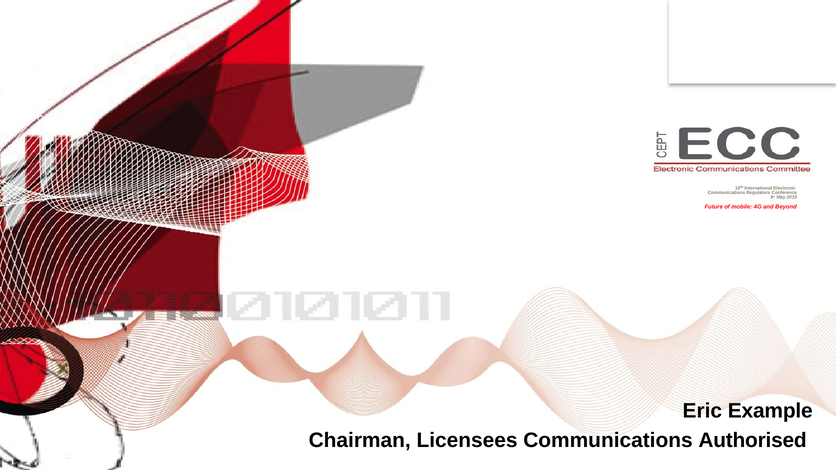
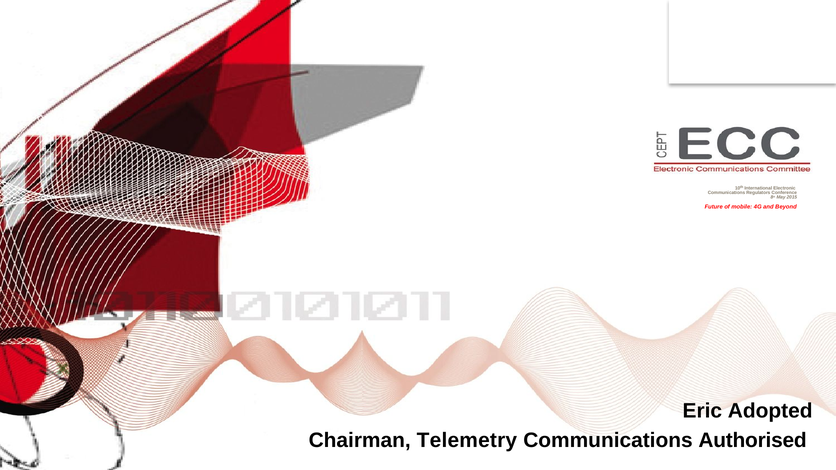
Example: Example -> Adopted
Licensees: Licensees -> Telemetry
